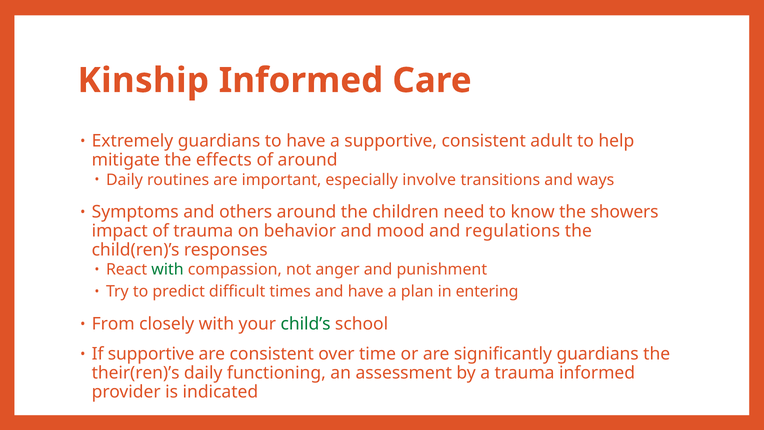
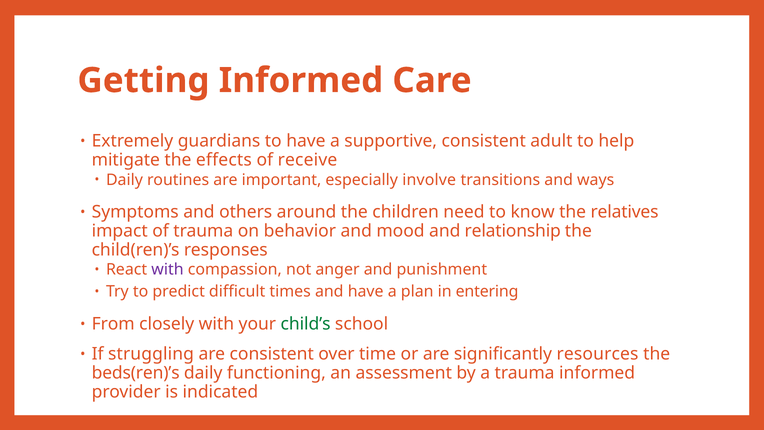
Kinship: Kinship -> Getting
of around: around -> receive
showers: showers -> relatives
regulations: regulations -> relationship
with at (167, 270) colour: green -> purple
If supportive: supportive -> struggling
significantly guardians: guardians -> resources
their(ren)’s: their(ren)’s -> beds(ren)’s
